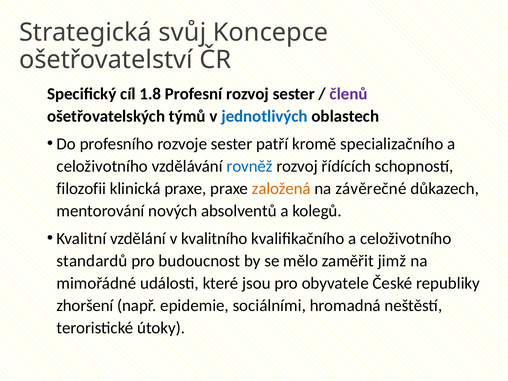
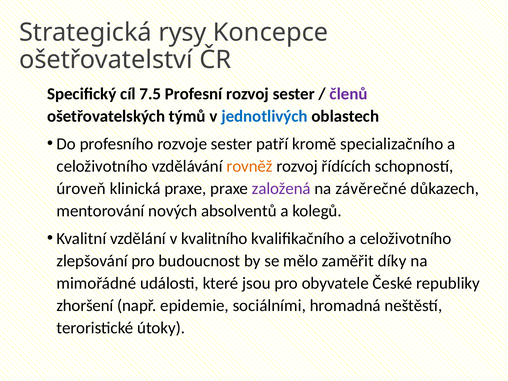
svůj: svůj -> rysy
1.8: 1.8 -> 7.5
rovněž colour: blue -> orange
filozofii: filozofii -> úroveň
založená colour: orange -> purple
standardů: standardů -> zlepšování
jimž: jimž -> díky
